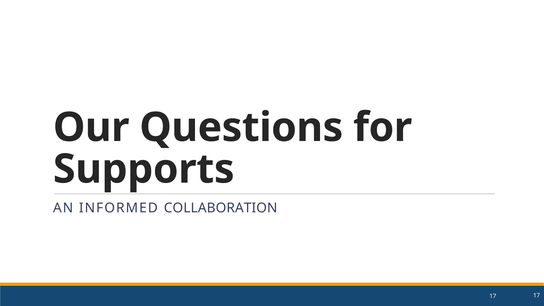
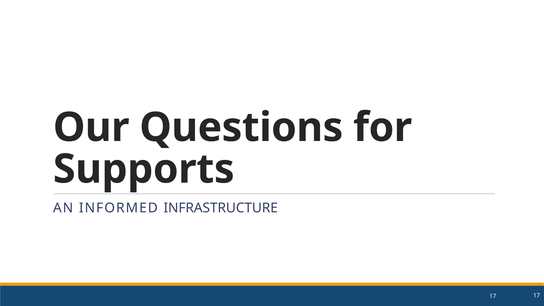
COLLABORATION: COLLABORATION -> INFRASTRUCTURE
